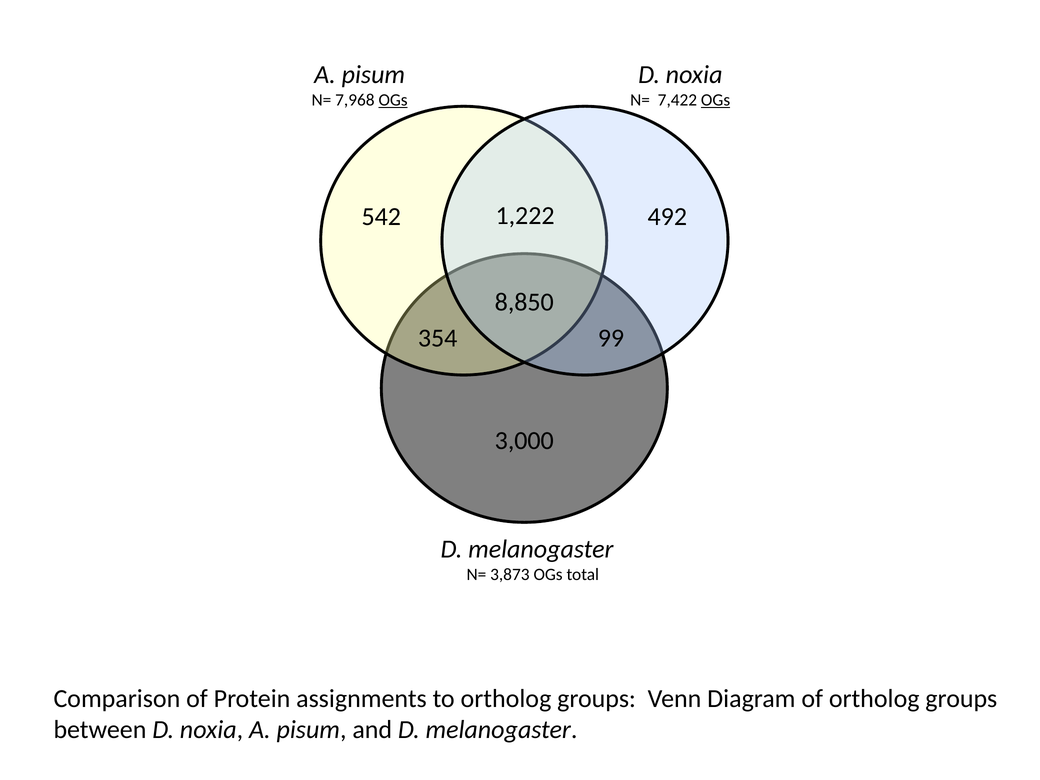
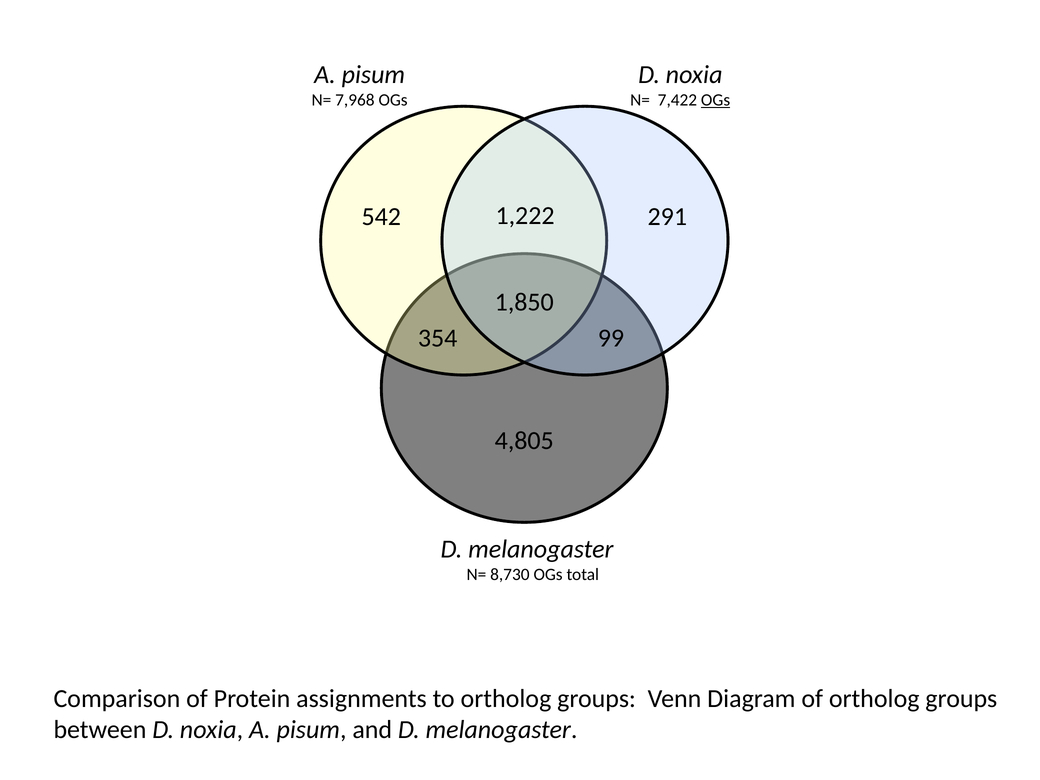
OGs at (393, 100) underline: present -> none
492: 492 -> 291
8,850: 8,850 -> 1,850
3,000: 3,000 -> 4,805
3,873: 3,873 -> 8,730
